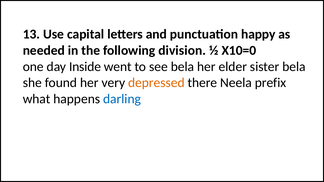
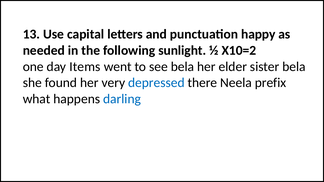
division: division -> sunlight
X10=0: X10=0 -> X10=2
Inside: Inside -> Items
depressed colour: orange -> blue
